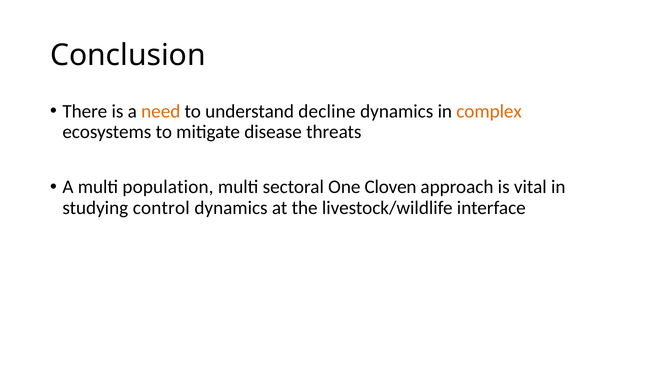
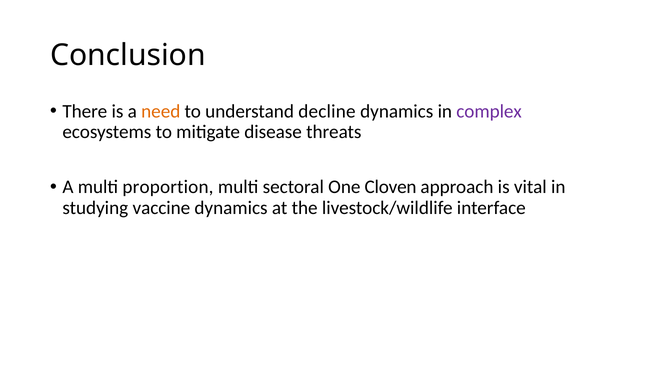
complex colour: orange -> purple
population: population -> proportion
control: control -> vaccine
